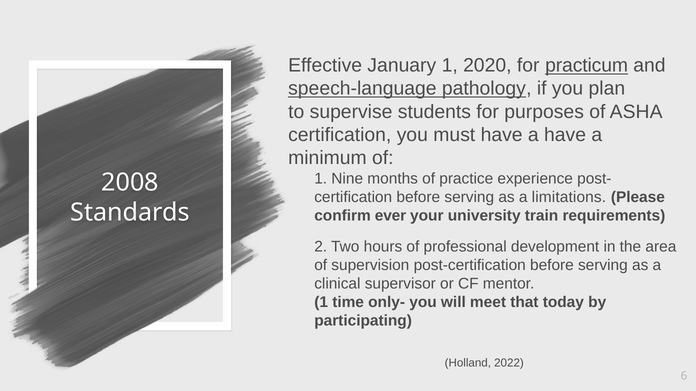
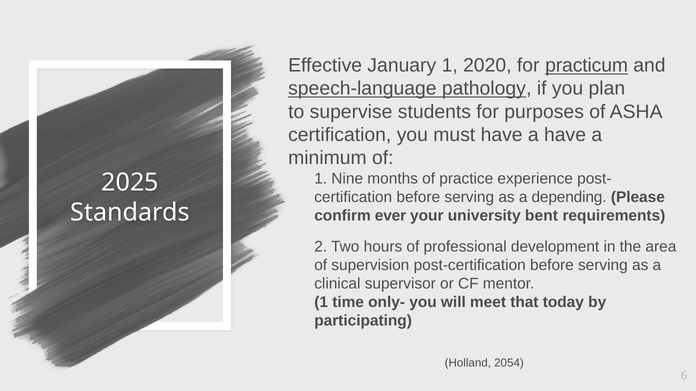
2008: 2008 -> 2025
limitations: limitations -> depending
train: train -> bent
2022: 2022 -> 2054
